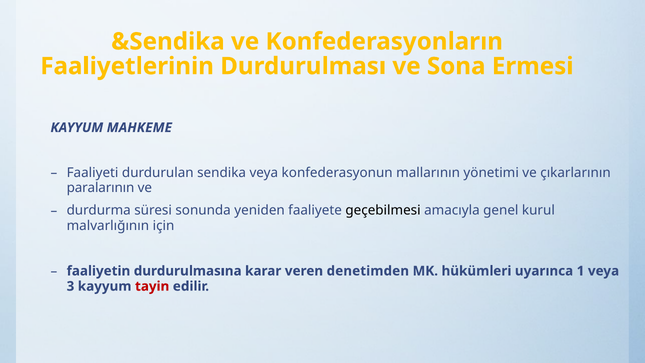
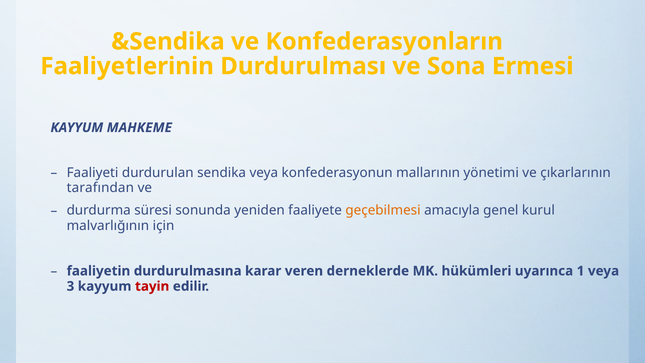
paralarının: paralarının -> tarafından
geçebilmesi colour: black -> orange
denetimden: denetimden -> derneklerde
